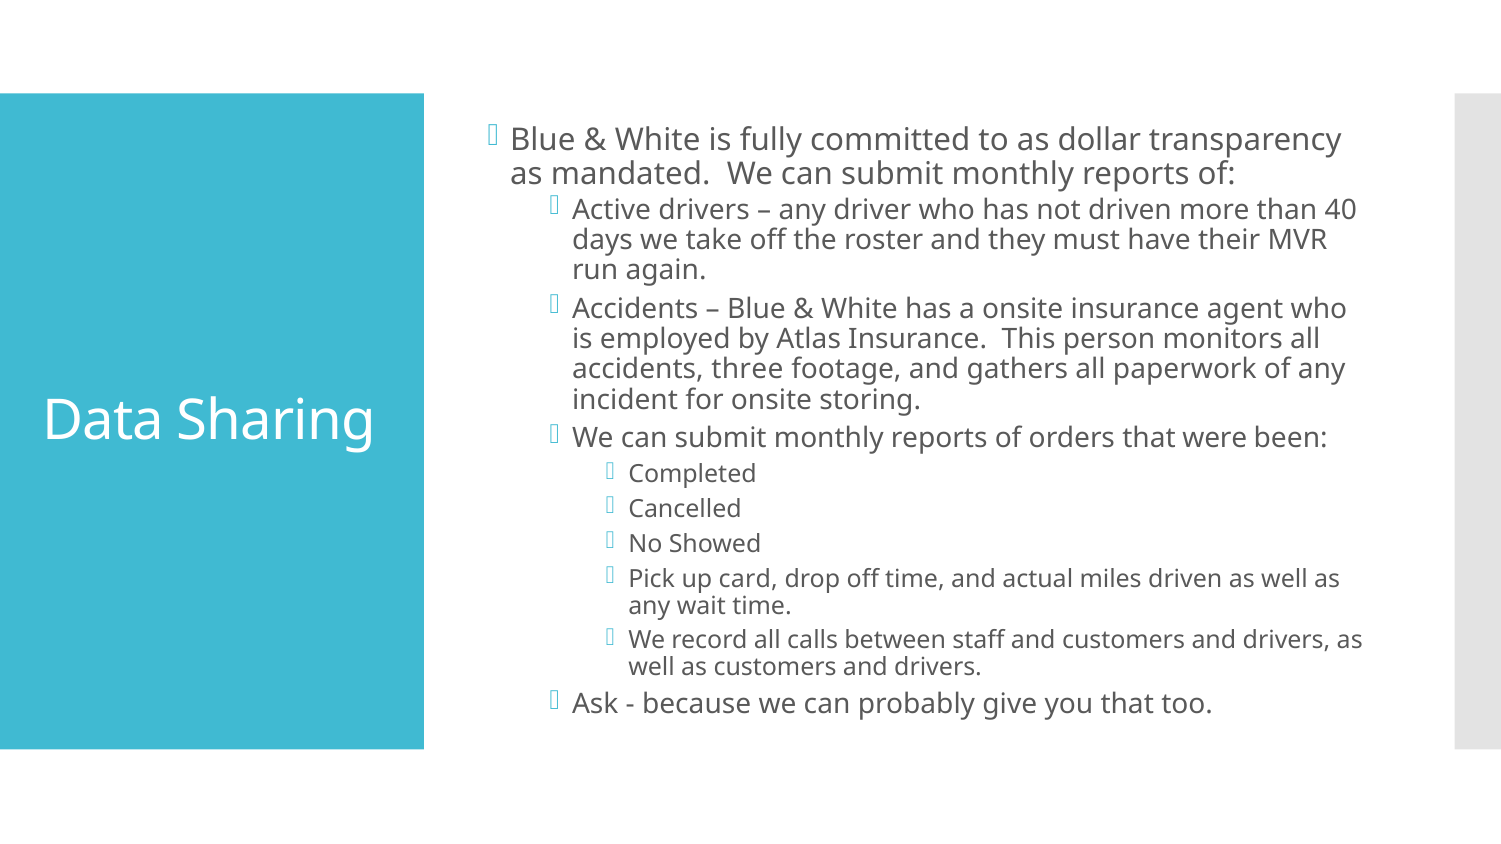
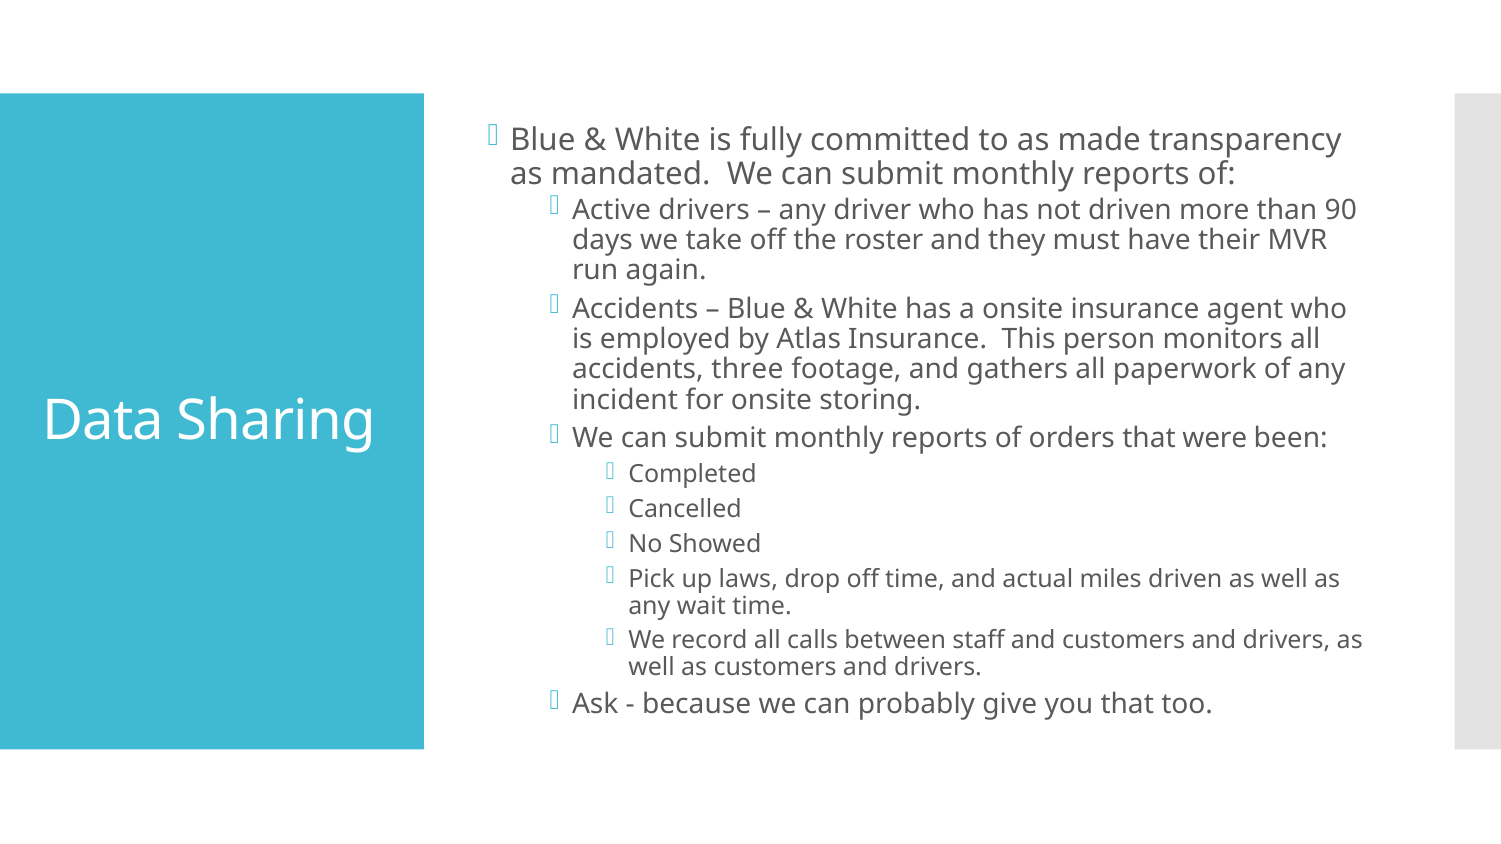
dollar: dollar -> made
40: 40 -> 90
card: card -> laws
